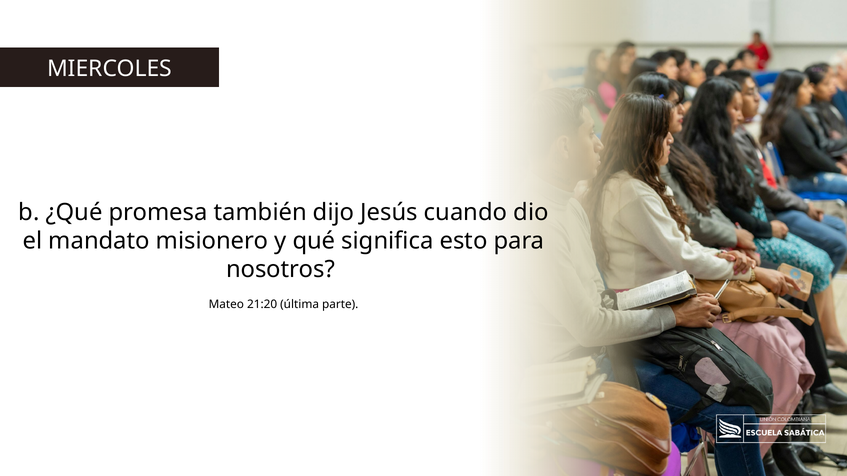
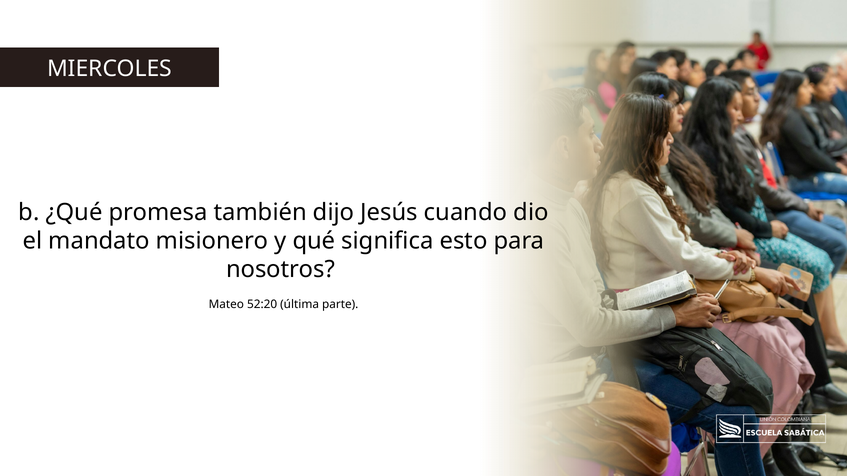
21:20: 21:20 -> 52:20
